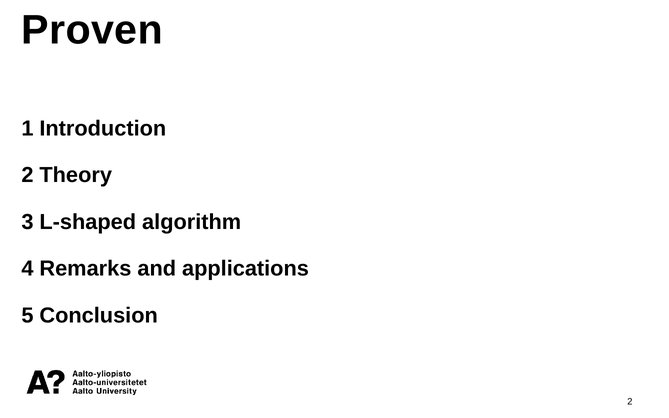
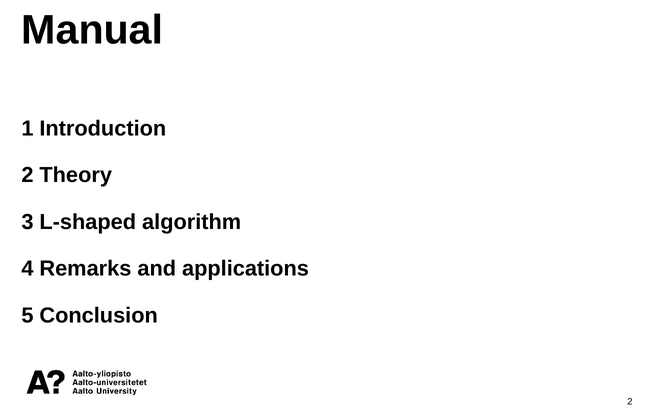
Proven: Proven -> Manual
